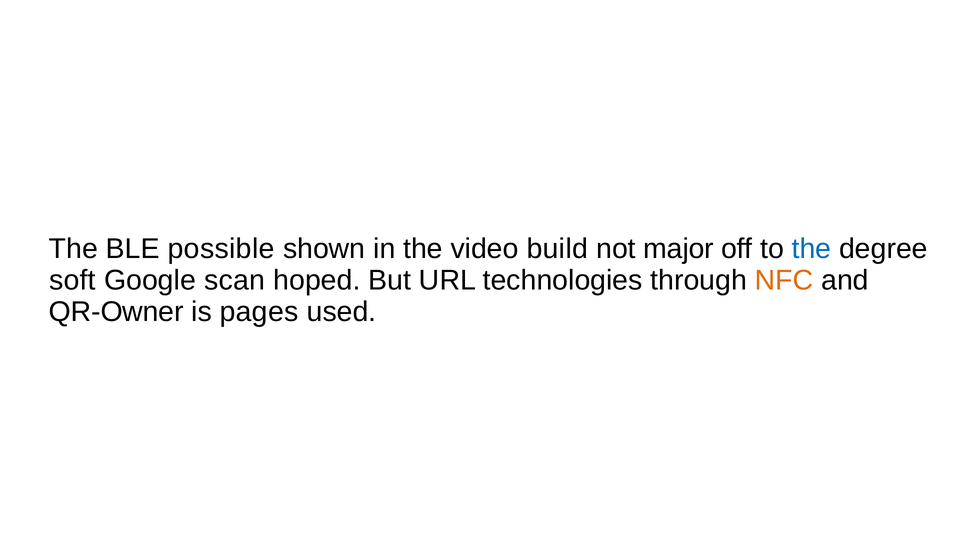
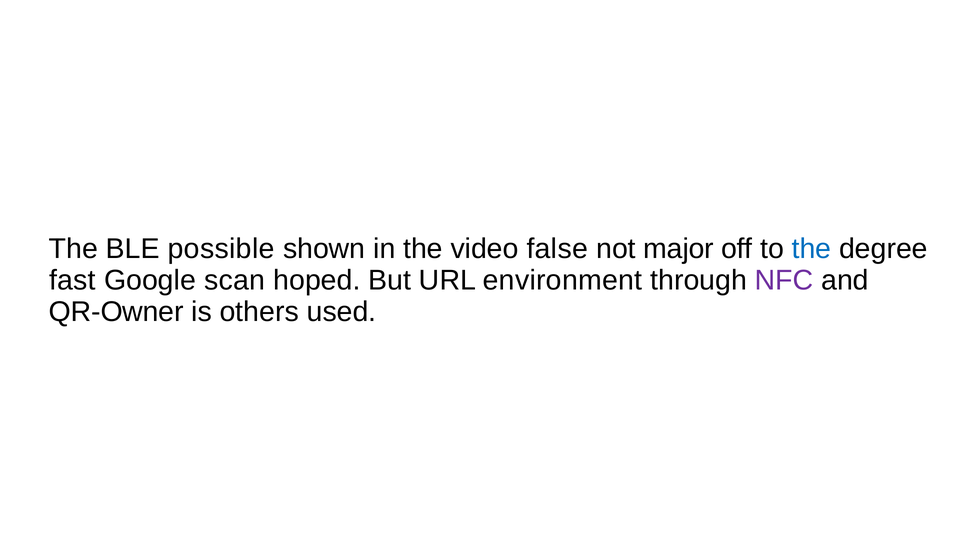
build: build -> false
soft: soft -> fast
technologies: technologies -> environment
NFC colour: orange -> purple
pages: pages -> others
